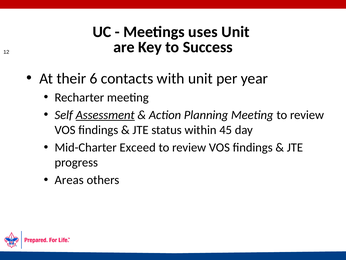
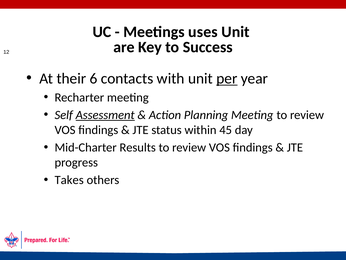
per underline: none -> present
Exceed: Exceed -> Results
Areas: Areas -> Takes
